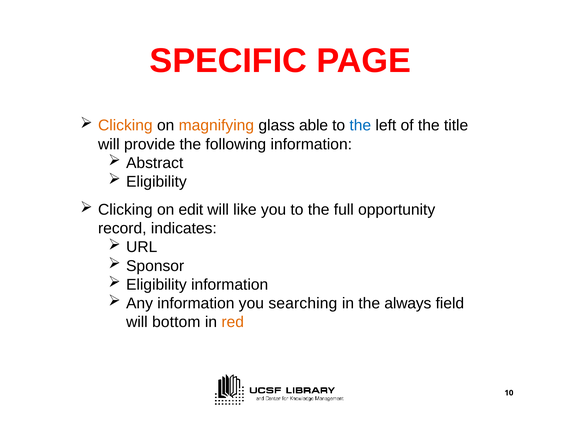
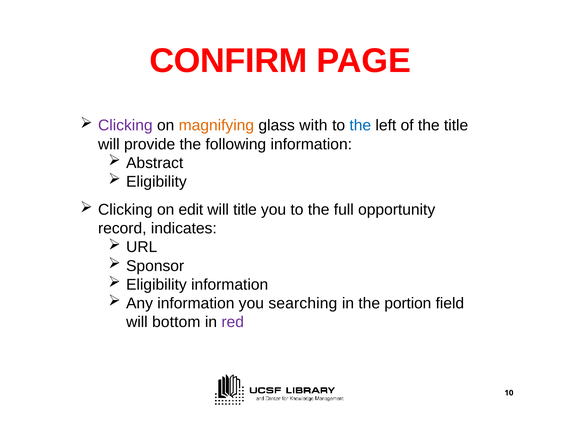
SPECIFIC: SPECIFIC -> CONFIRM
Clicking at (125, 125) colour: orange -> purple
able: able -> with
will like: like -> title
always: always -> portion
red colour: orange -> purple
